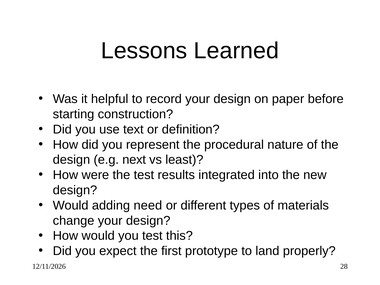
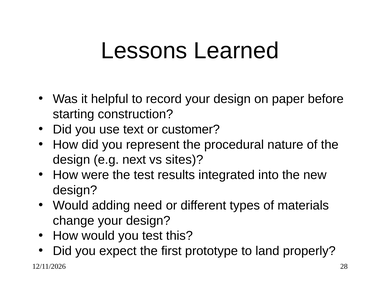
definition: definition -> customer
least: least -> sites
